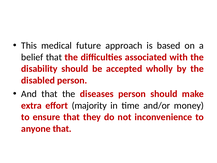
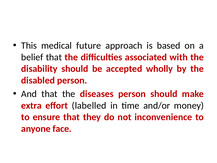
majority: majority -> labelled
anyone that: that -> face
